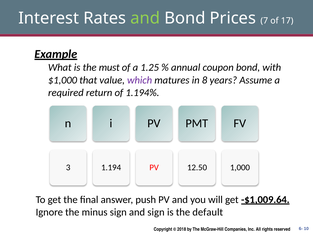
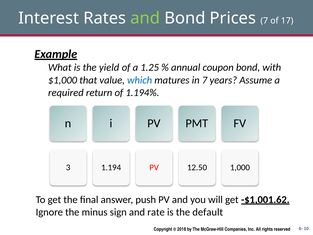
must: must -> yield
which colour: purple -> blue
in 8: 8 -> 7
-$1,009.64: -$1,009.64 -> -$1,001.62
and sign: sign -> rate
